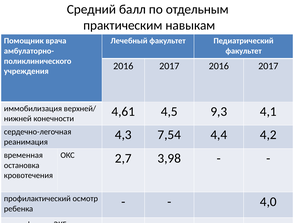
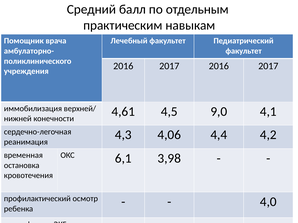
9,3: 9,3 -> 9,0
7,54: 7,54 -> 4,06
2,7: 2,7 -> 6,1
